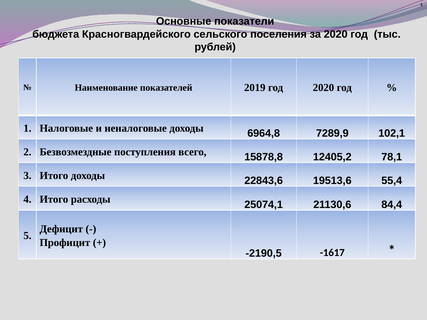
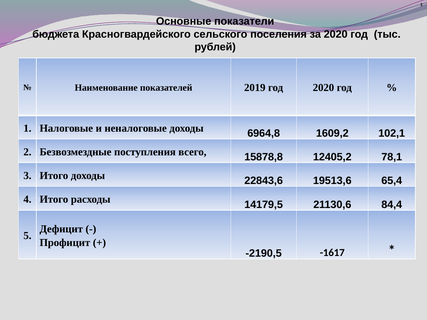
7289,9: 7289,9 -> 1609,2
55,4: 55,4 -> 65,4
25074,1: 25074,1 -> 14179,5
